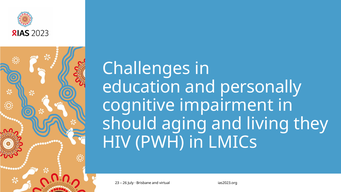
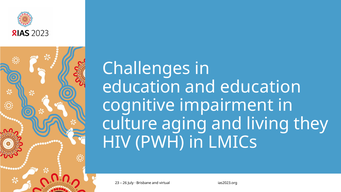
and personally: personally -> education
should: should -> culture
